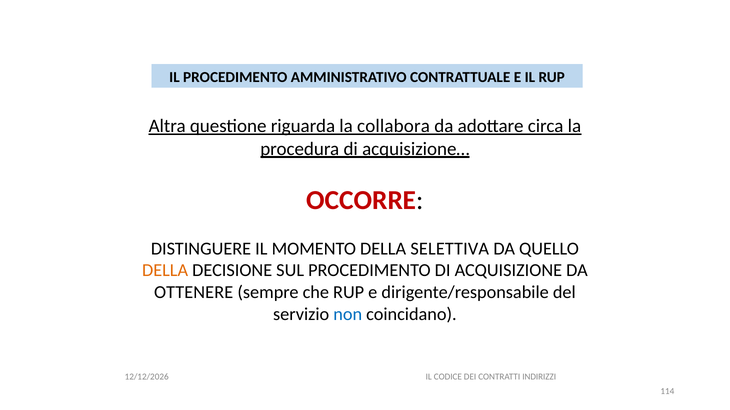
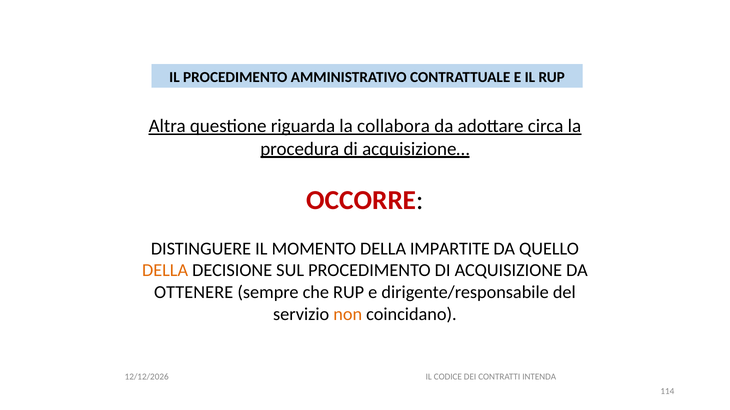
SELETTIVA: SELETTIVA -> IMPARTITE
non colour: blue -> orange
INDIRIZZI: INDIRIZZI -> INTENDA
